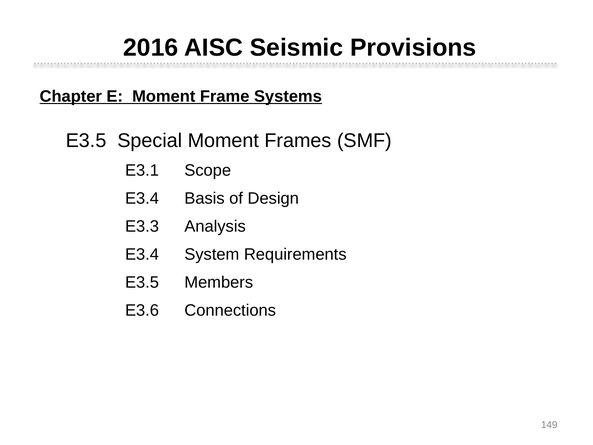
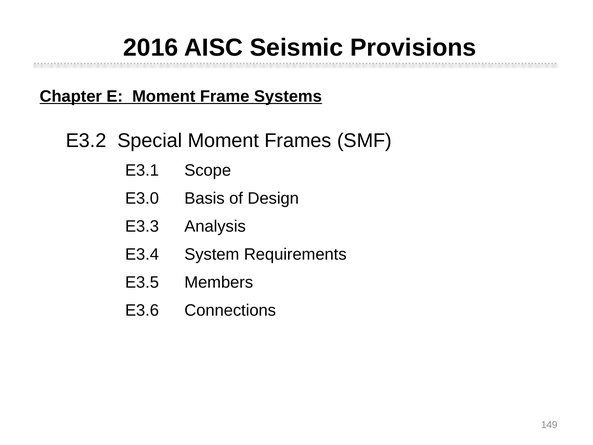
E3.5 at (86, 141): E3.5 -> E3.2
E3.4 at (142, 198): E3.4 -> E3.0
